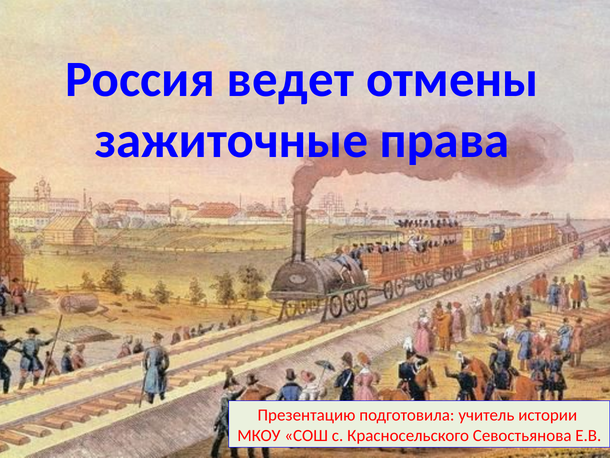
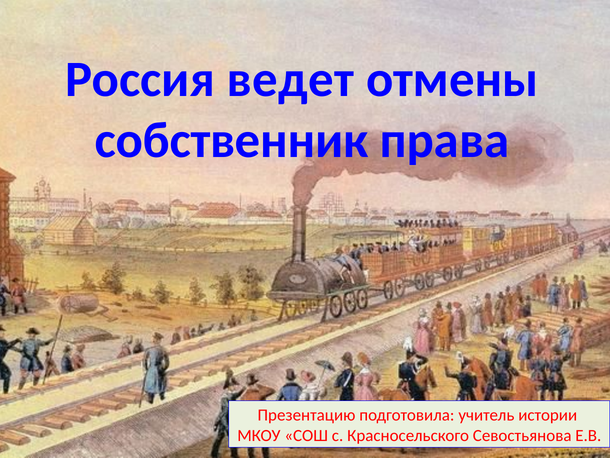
зажиточные: зажиточные -> собственник
